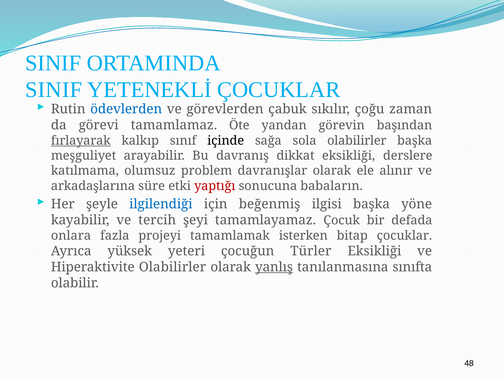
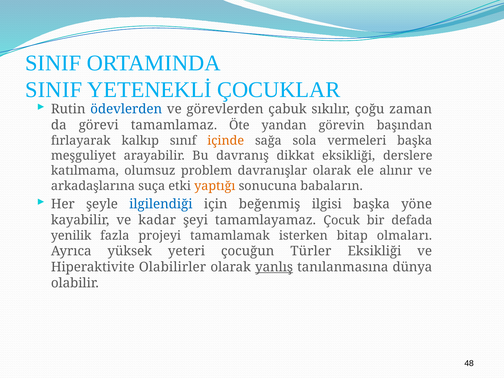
fırlayarak underline: present -> none
içinde colour: black -> orange
sola olabilirler: olabilirler -> vermeleri
süre: süre -> suça
yaptığı colour: red -> orange
tercih: tercih -> kadar
onlara: onlara -> yenilik
bitap çocuklar: çocuklar -> olmaları
sınıfta: sınıfta -> dünya
